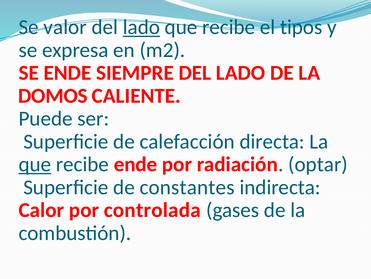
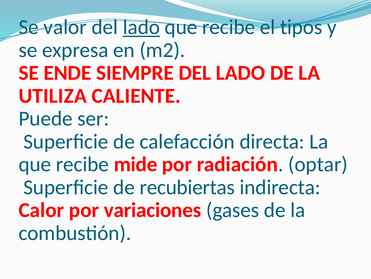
DOMOS: DOMOS -> UTILIZA
que at (35, 164) underline: present -> none
recibe ende: ende -> mide
constantes: constantes -> recubiertas
controlada: controlada -> variaciones
